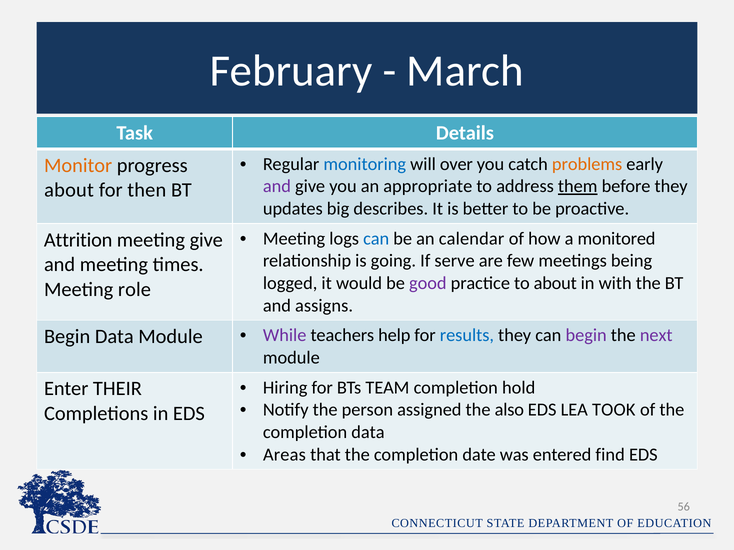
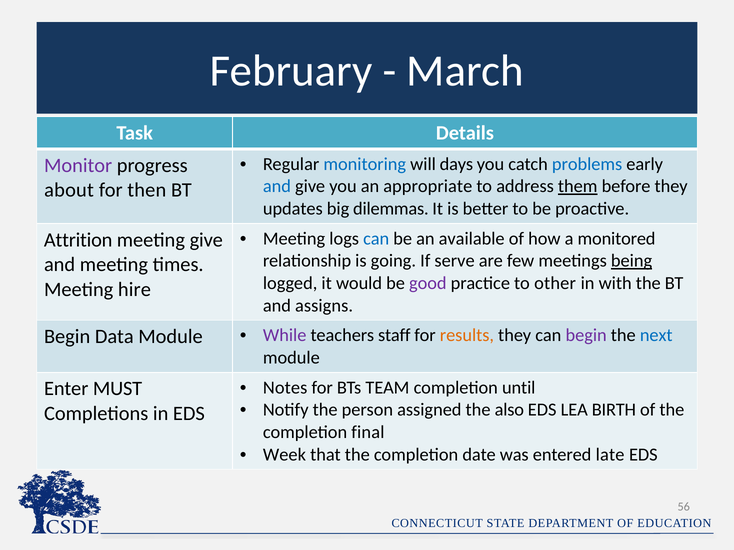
over: over -> days
problems colour: orange -> blue
Monitor colour: orange -> purple
and at (277, 187) colour: purple -> blue
describes: describes -> dilemmas
calendar: calendar -> available
being underline: none -> present
to about: about -> other
role: role -> hire
help: help -> staff
results colour: blue -> orange
next colour: purple -> blue
Hiring: Hiring -> Notes
hold: hold -> until
THEIR: THEIR -> MUST
TOOK: TOOK -> BIRTH
completion data: data -> final
Areas: Areas -> Week
find: find -> late
